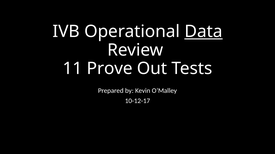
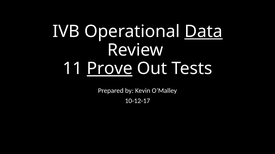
Prove underline: none -> present
